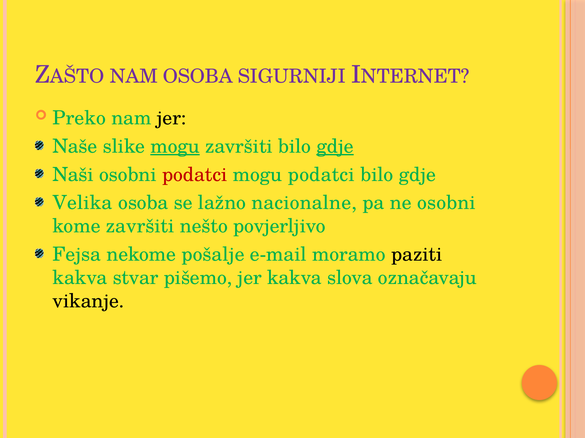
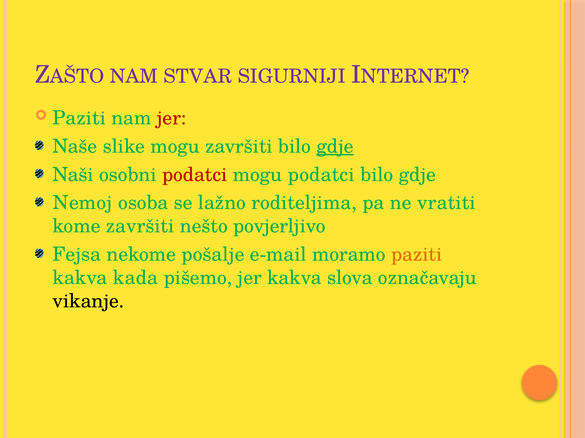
NAM OSOBA: OSOBA -> STVAR
Preko at (79, 118): Preko -> Paziti
jer at (172, 118) colour: black -> red
mogu at (175, 147) underline: present -> none
Velika: Velika -> Nemoj
nacionalne: nacionalne -> roditeljima
ne osobni: osobni -> vratiti
paziti at (417, 255) colour: black -> orange
stvar: stvar -> kada
